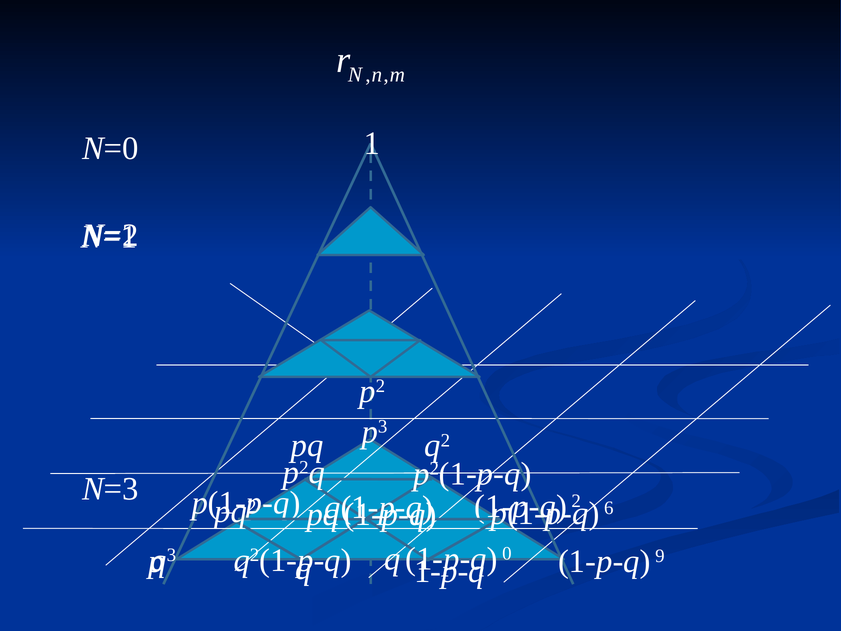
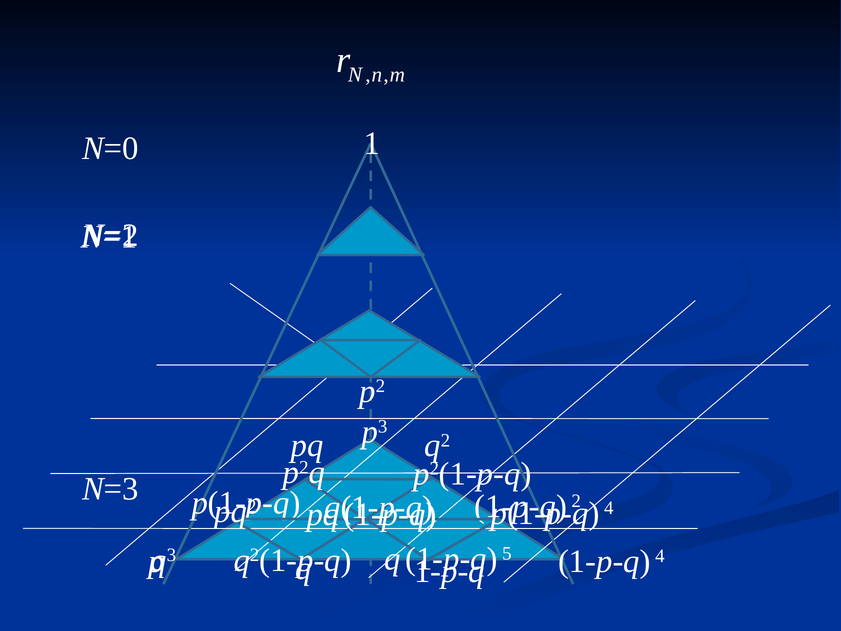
6 at (609, 508): 6 -> 4
0: 0 -> 5
1-p-q 9: 9 -> 4
